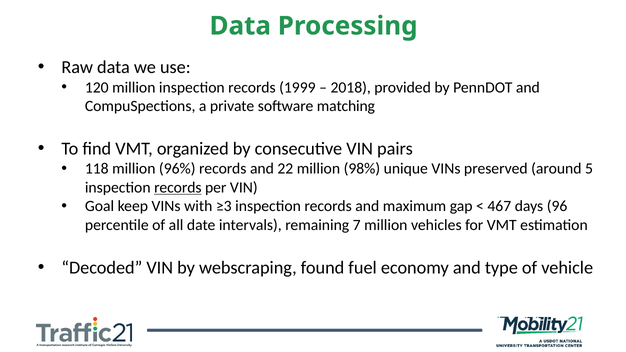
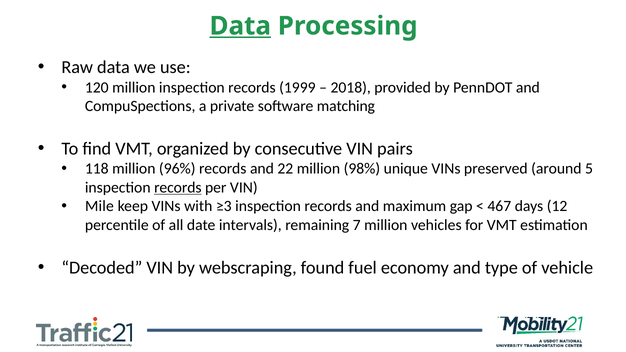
Data at (240, 26) underline: none -> present
Goal: Goal -> Mile
96: 96 -> 12
